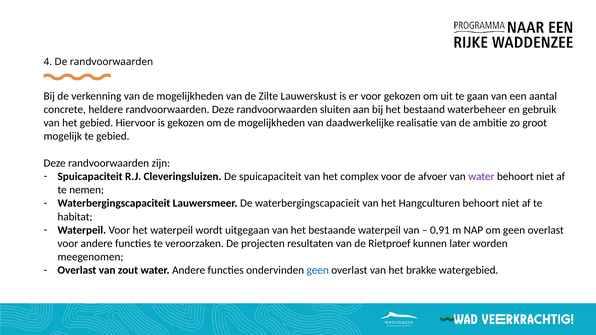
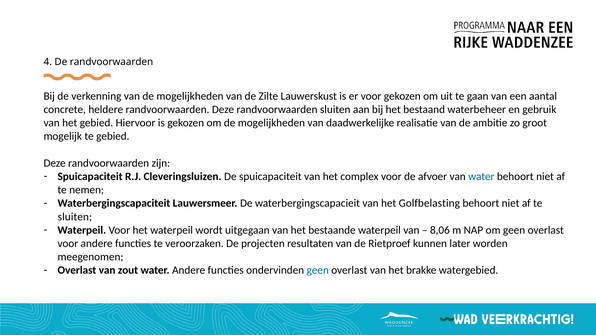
water at (481, 177) colour: purple -> blue
Hangculturen: Hangculturen -> Golfbelasting
habitat at (75, 217): habitat -> sluiten
0,91: 0,91 -> 8,06
